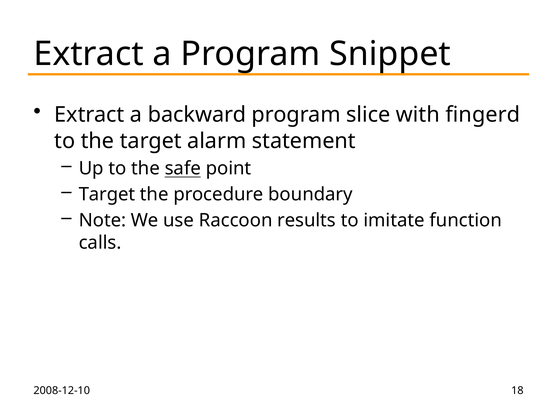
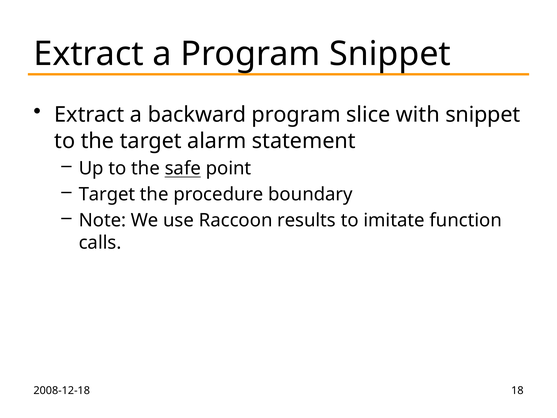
with fingerd: fingerd -> snippet
2008-12-10: 2008-12-10 -> 2008-12-18
